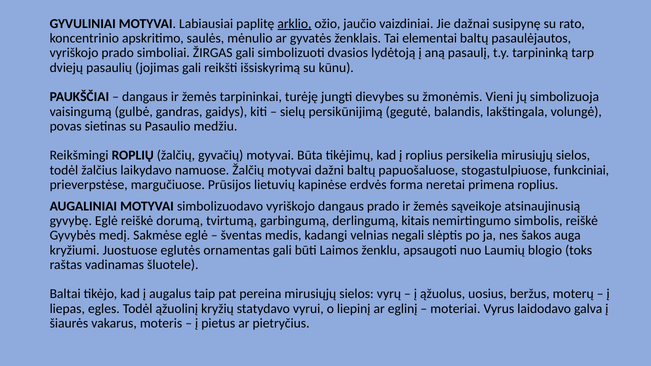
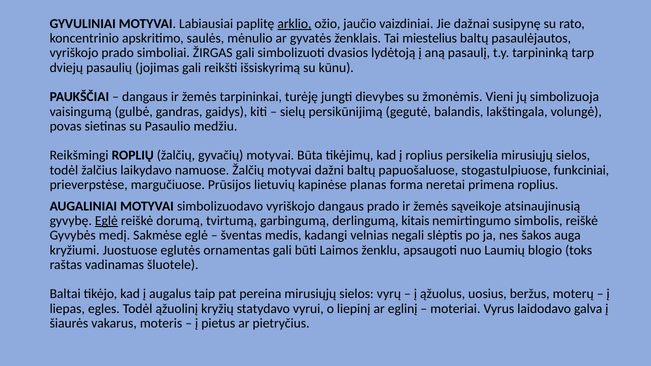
elementai: elementai -> miestelius
erdvės: erdvės -> planas
Eglė at (106, 221) underline: none -> present
